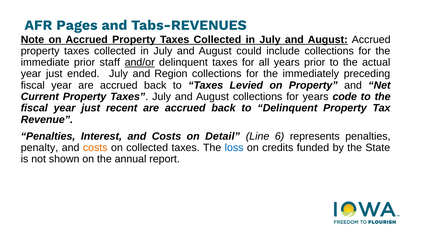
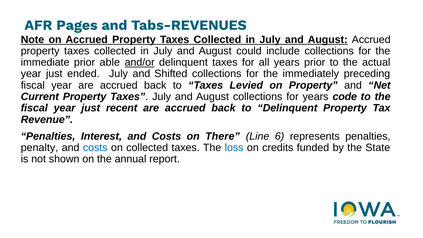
staff: staff -> able
Region: Region -> Shifted
Detail: Detail -> There
costs at (95, 148) colour: orange -> blue
